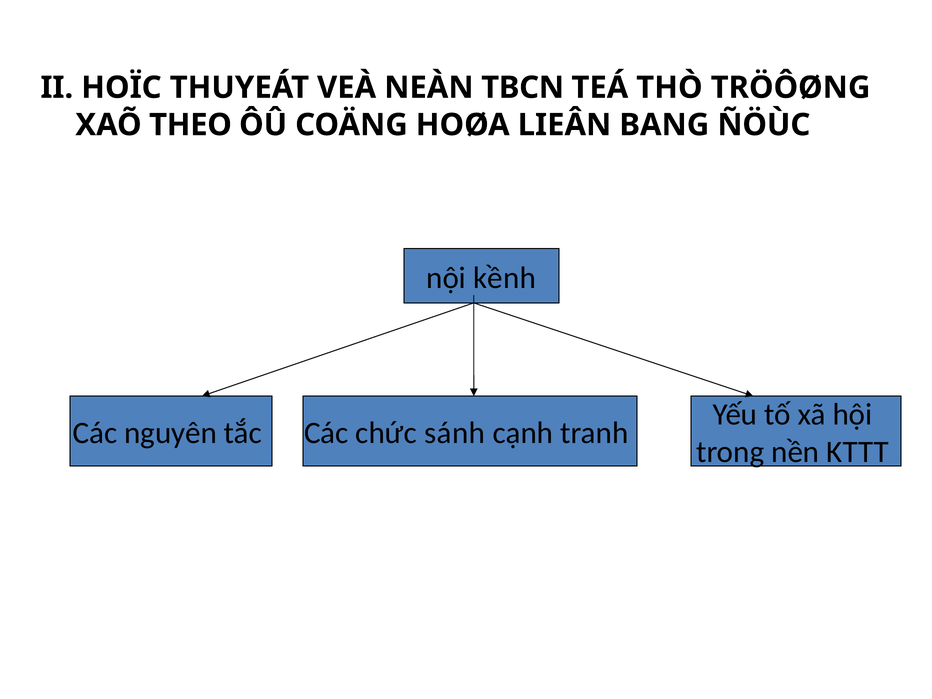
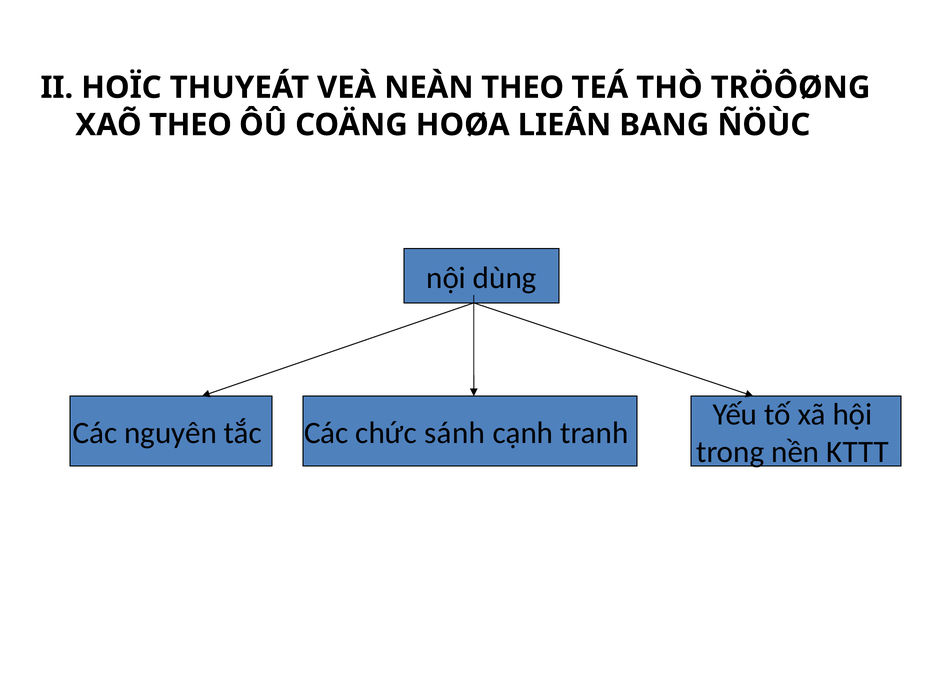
NEÀN TBCN: TBCN -> THEO
kềnh: kềnh -> dùng
